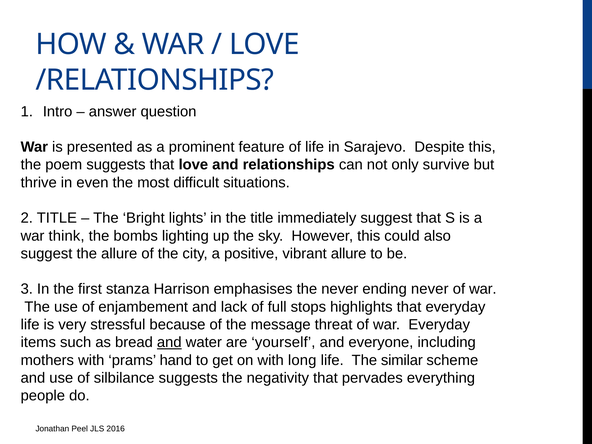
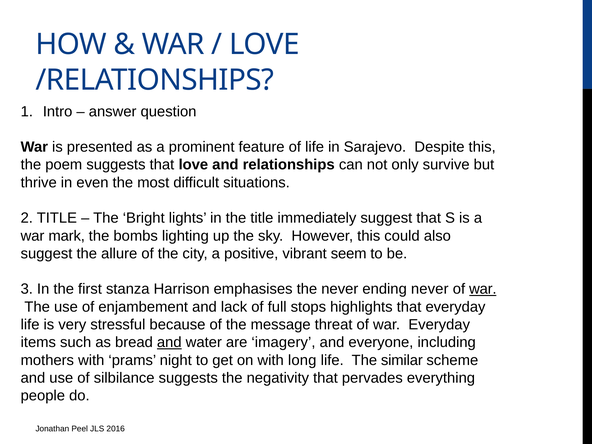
think: think -> mark
vibrant allure: allure -> seem
war at (483, 289) underline: none -> present
yourself: yourself -> imagery
hand: hand -> night
